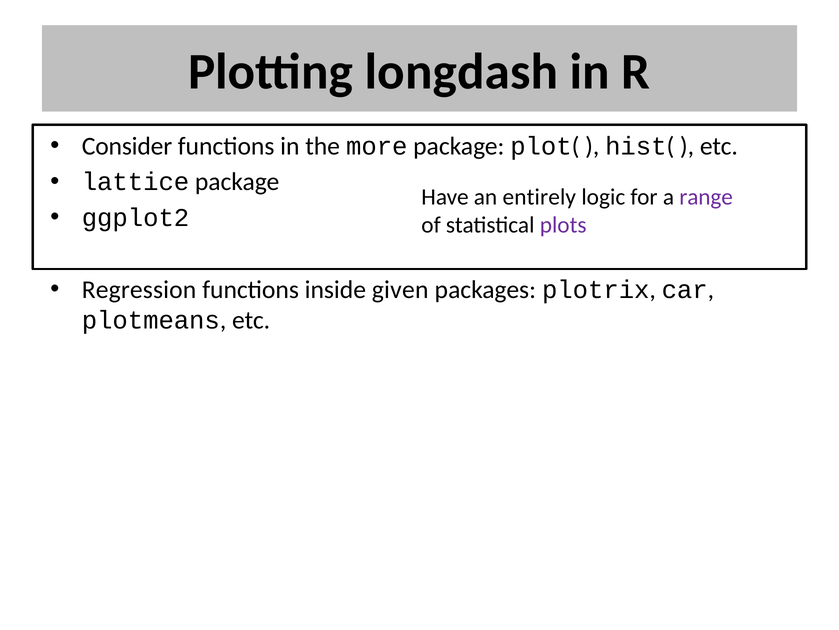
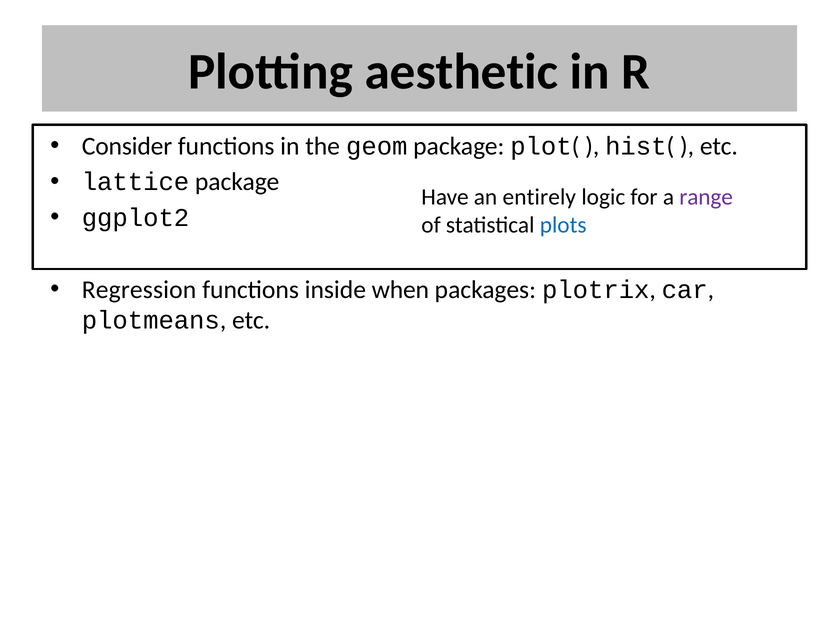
longdash: longdash -> aesthetic
more: more -> geom
plots colour: purple -> blue
given: given -> when
